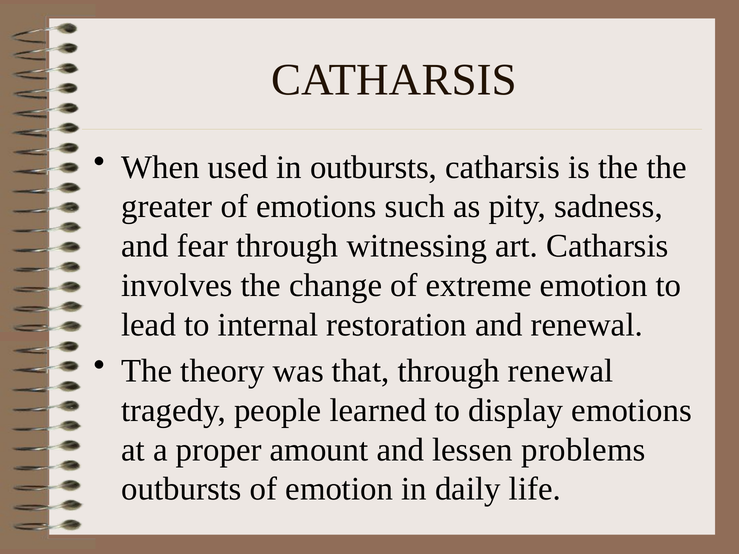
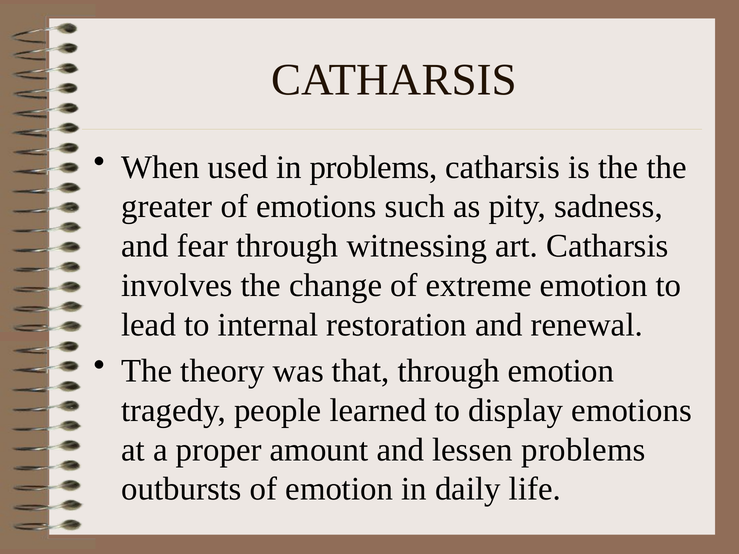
in outbursts: outbursts -> problems
through renewal: renewal -> emotion
